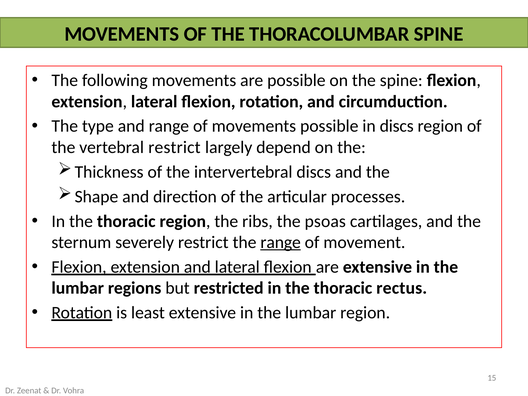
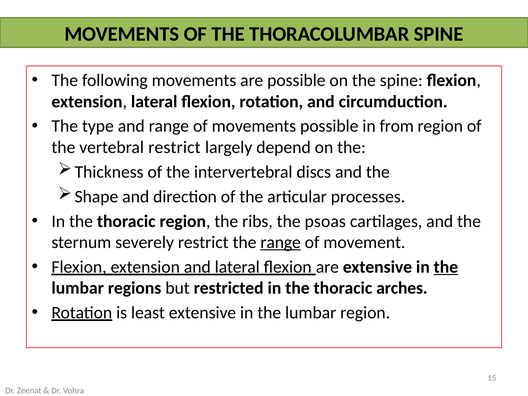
in discs: discs -> from
the at (446, 267) underline: none -> present
rectus: rectus -> arches
